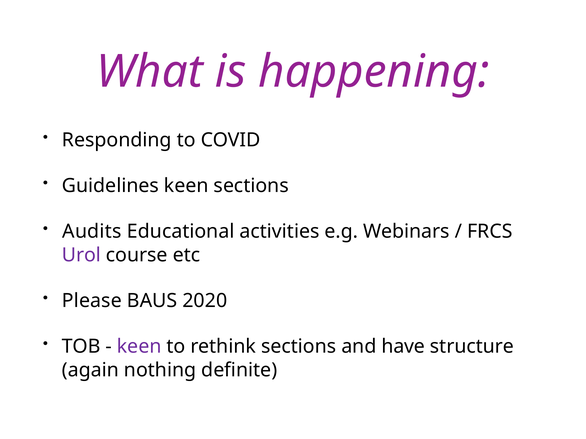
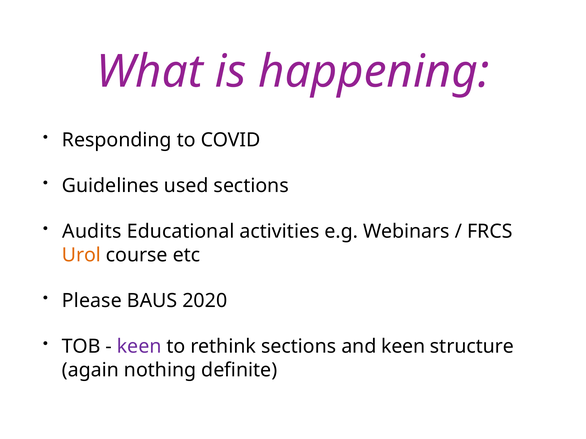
Guidelines keen: keen -> used
Urol colour: purple -> orange
and have: have -> keen
